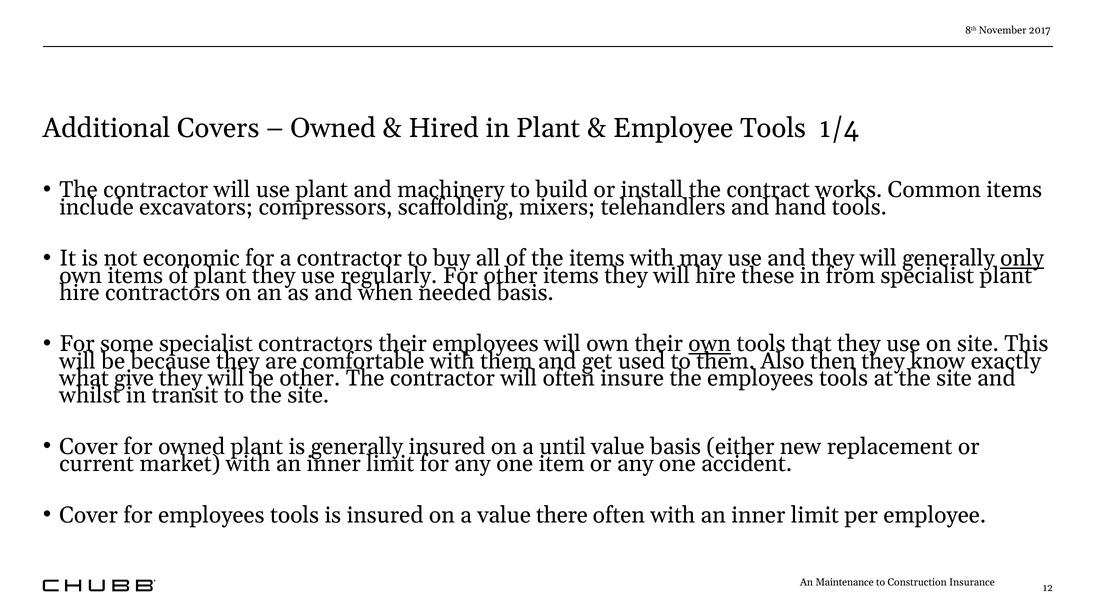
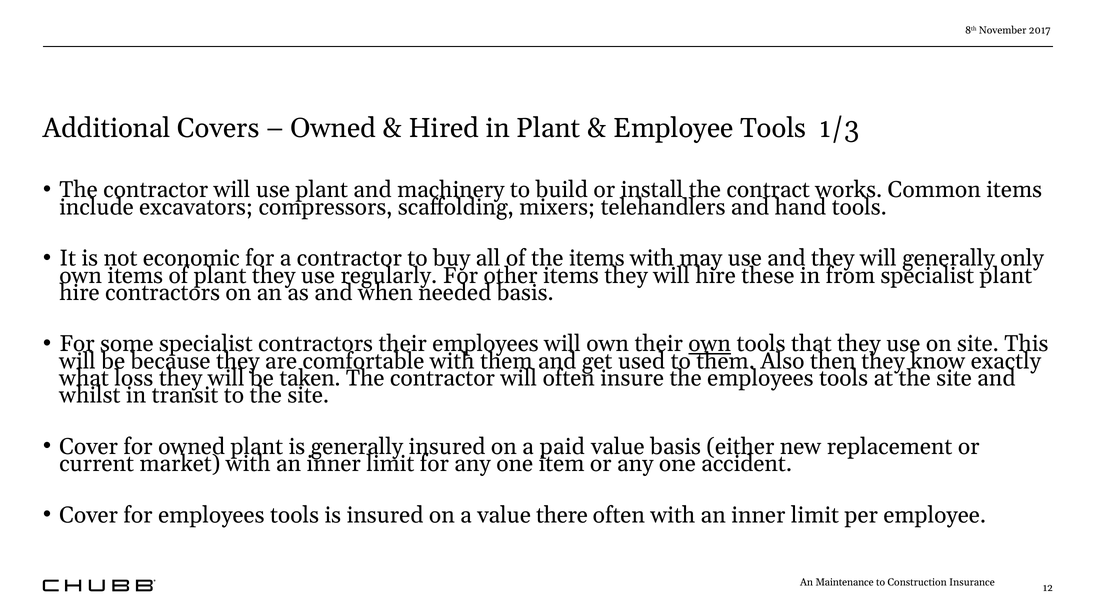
1/4: 1/4 -> 1/3
only underline: present -> none
give: give -> loss
be other: other -> taken
until: until -> paid
